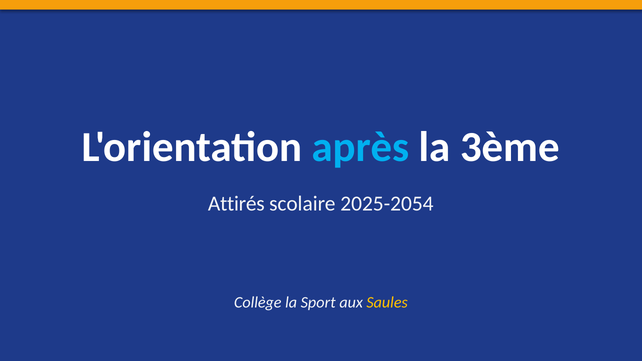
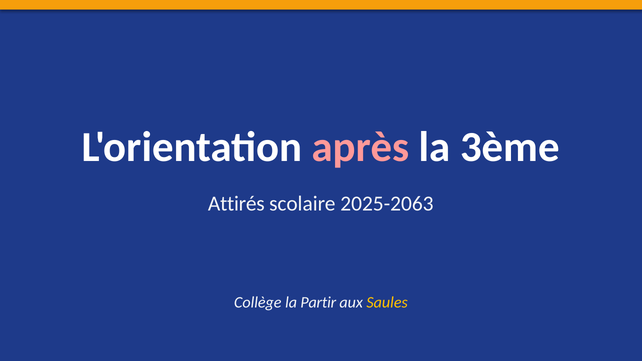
après colour: light blue -> pink
2025-2054: 2025-2054 -> 2025-2063
Sport: Sport -> Partir
